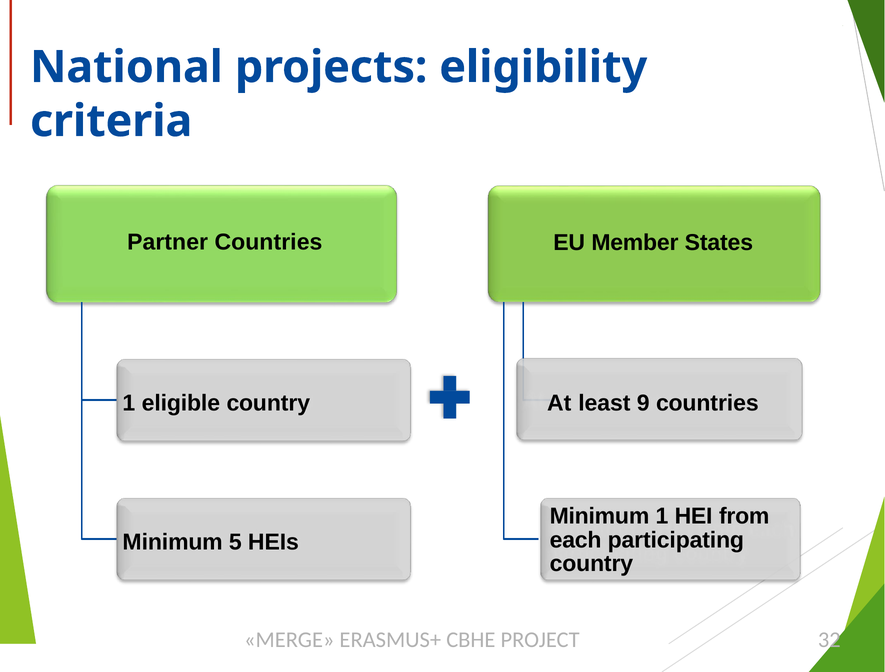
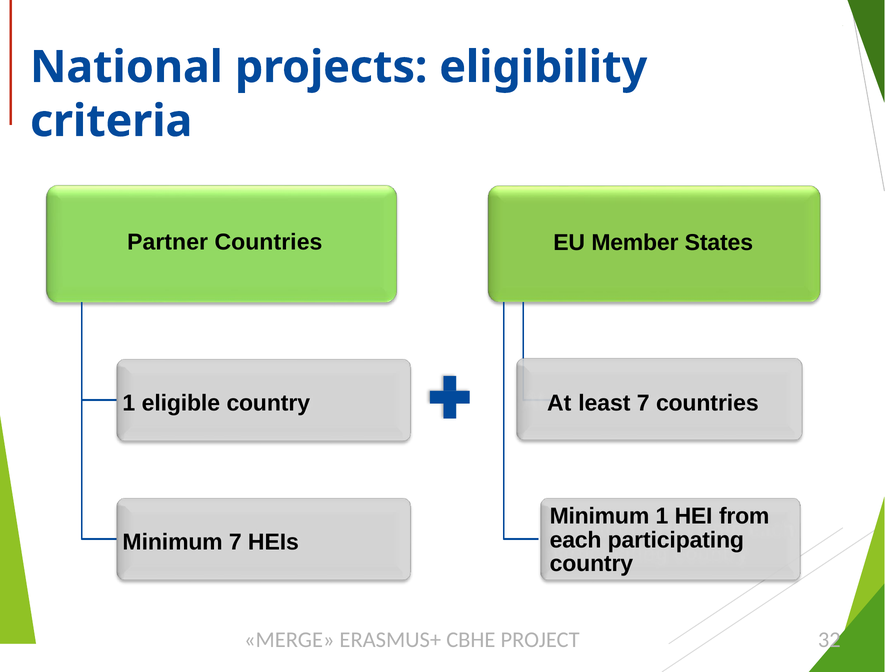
least 9: 9 -> 7
Minimum 5: 5 -> 7
